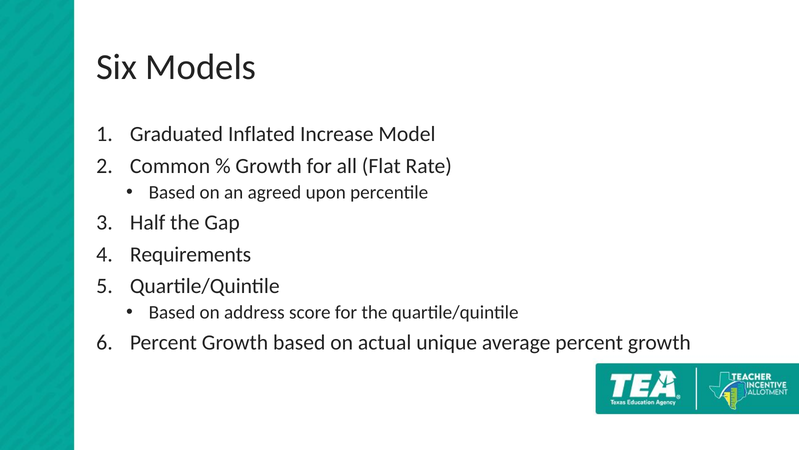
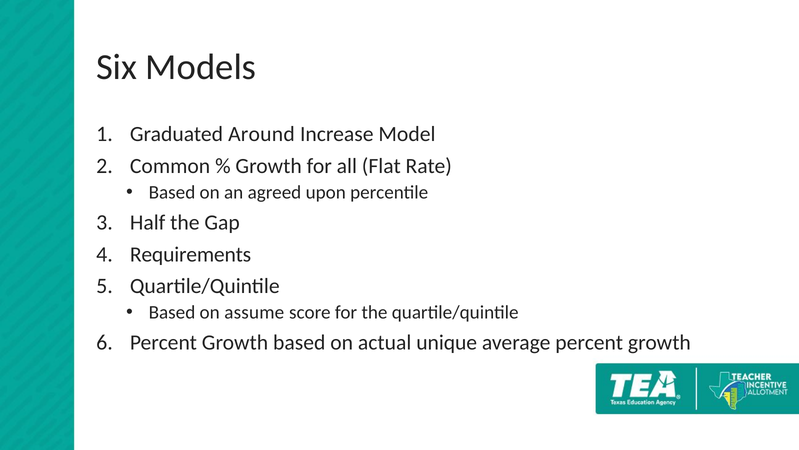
Inflated: Inflated -> Around
address: address -> assume
